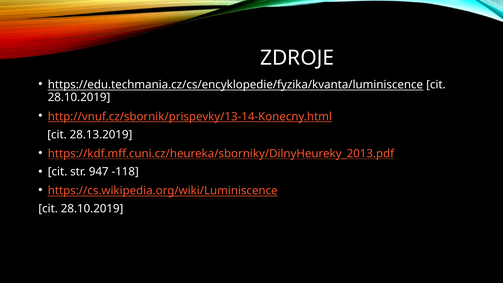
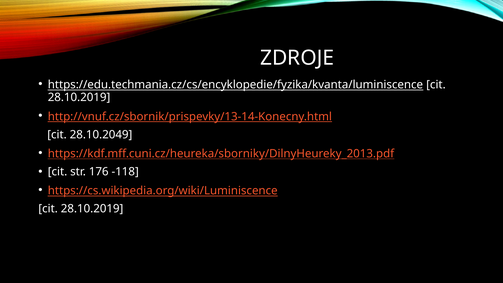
28.13.2019: 28.13.2019 -> 28.10.2049
947: 947 -> 176
